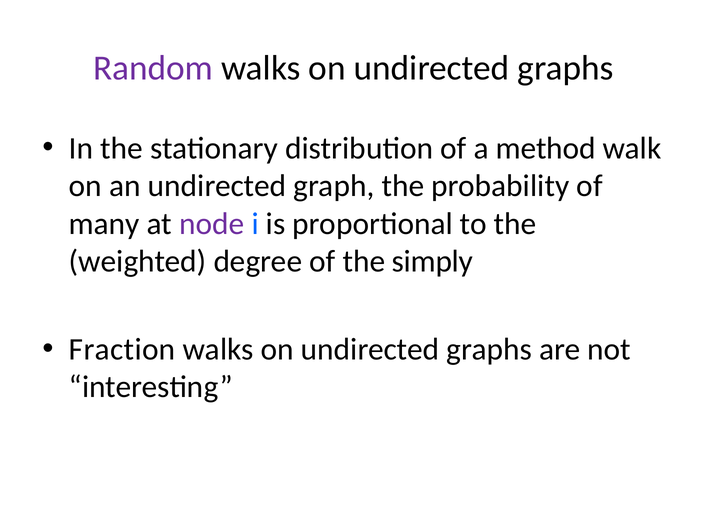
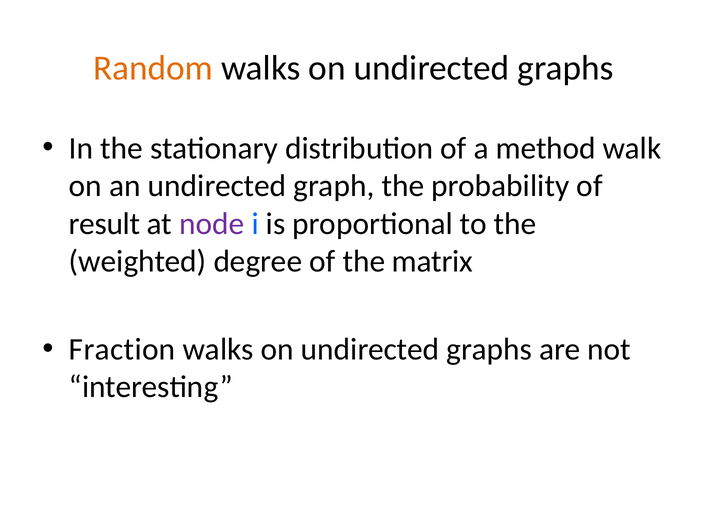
Random colour: purple -> orange
many: many -> result
simply: simply -> matrix
